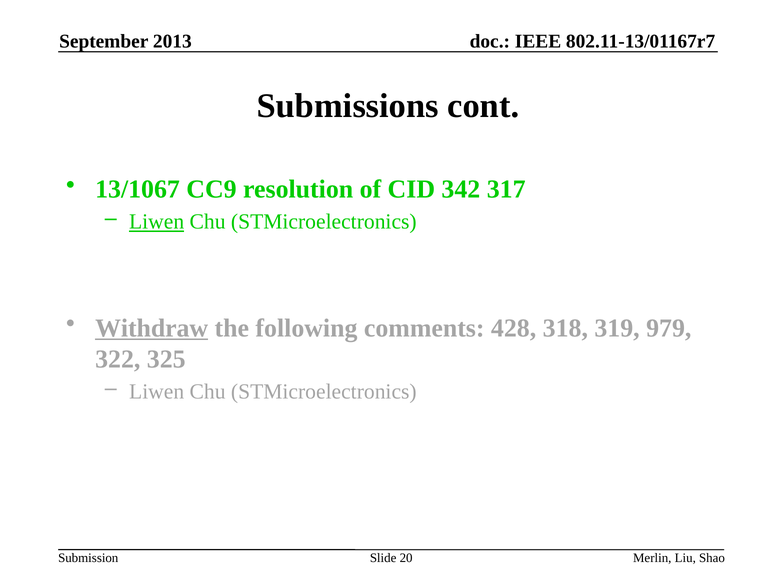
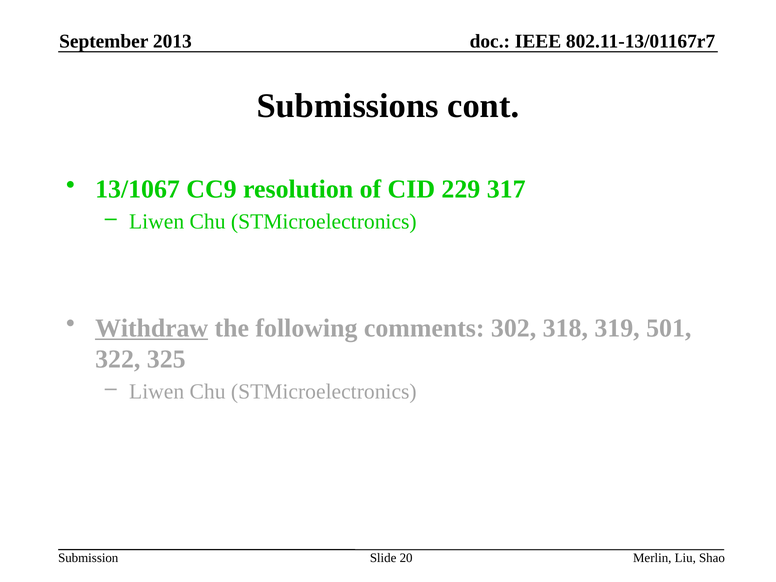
342: 342 -> 229
Liwen at (157, 222) underline: present -> none
428: 428 -> 302
979: 979 -> 501
